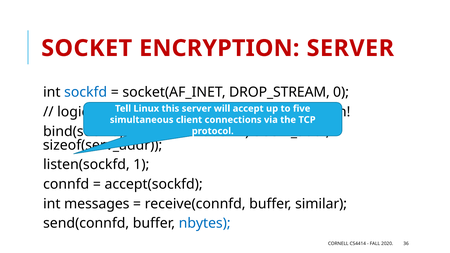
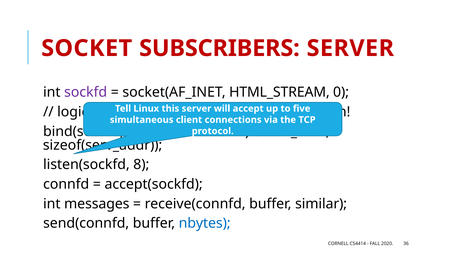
ENCRYPTION: ENCRYPTION -> SUBSCRIBERS
sockfd colour: blue -> purple
DROP_STREAM: DROP_STREAM -> HTML_STREAM
1: 1 -> 8
